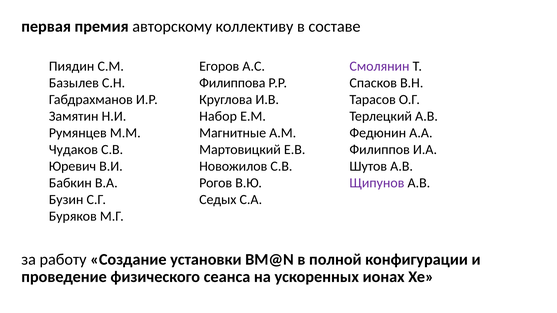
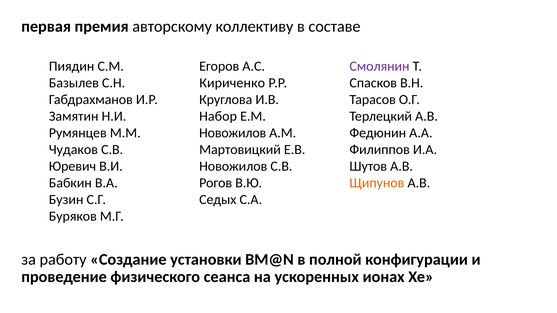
Филиппова: Филиппова -> Кириченко
Магнитные at (233, 133): Магнитные -> Новожилов
Щипунов colour: purple -> orange
